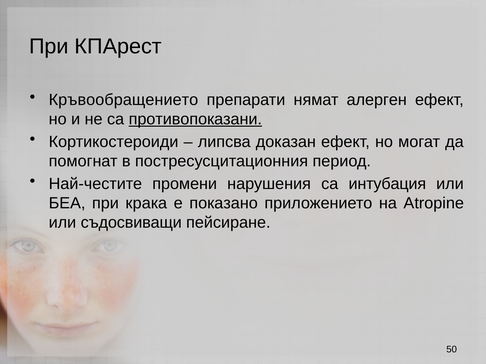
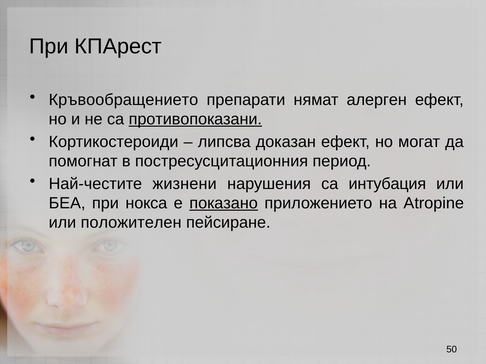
промени: промени -> жизнени
крака: крака -> нокса
показано underline: none -> present
съдосвиващи: съдосвиващи -> положителен
